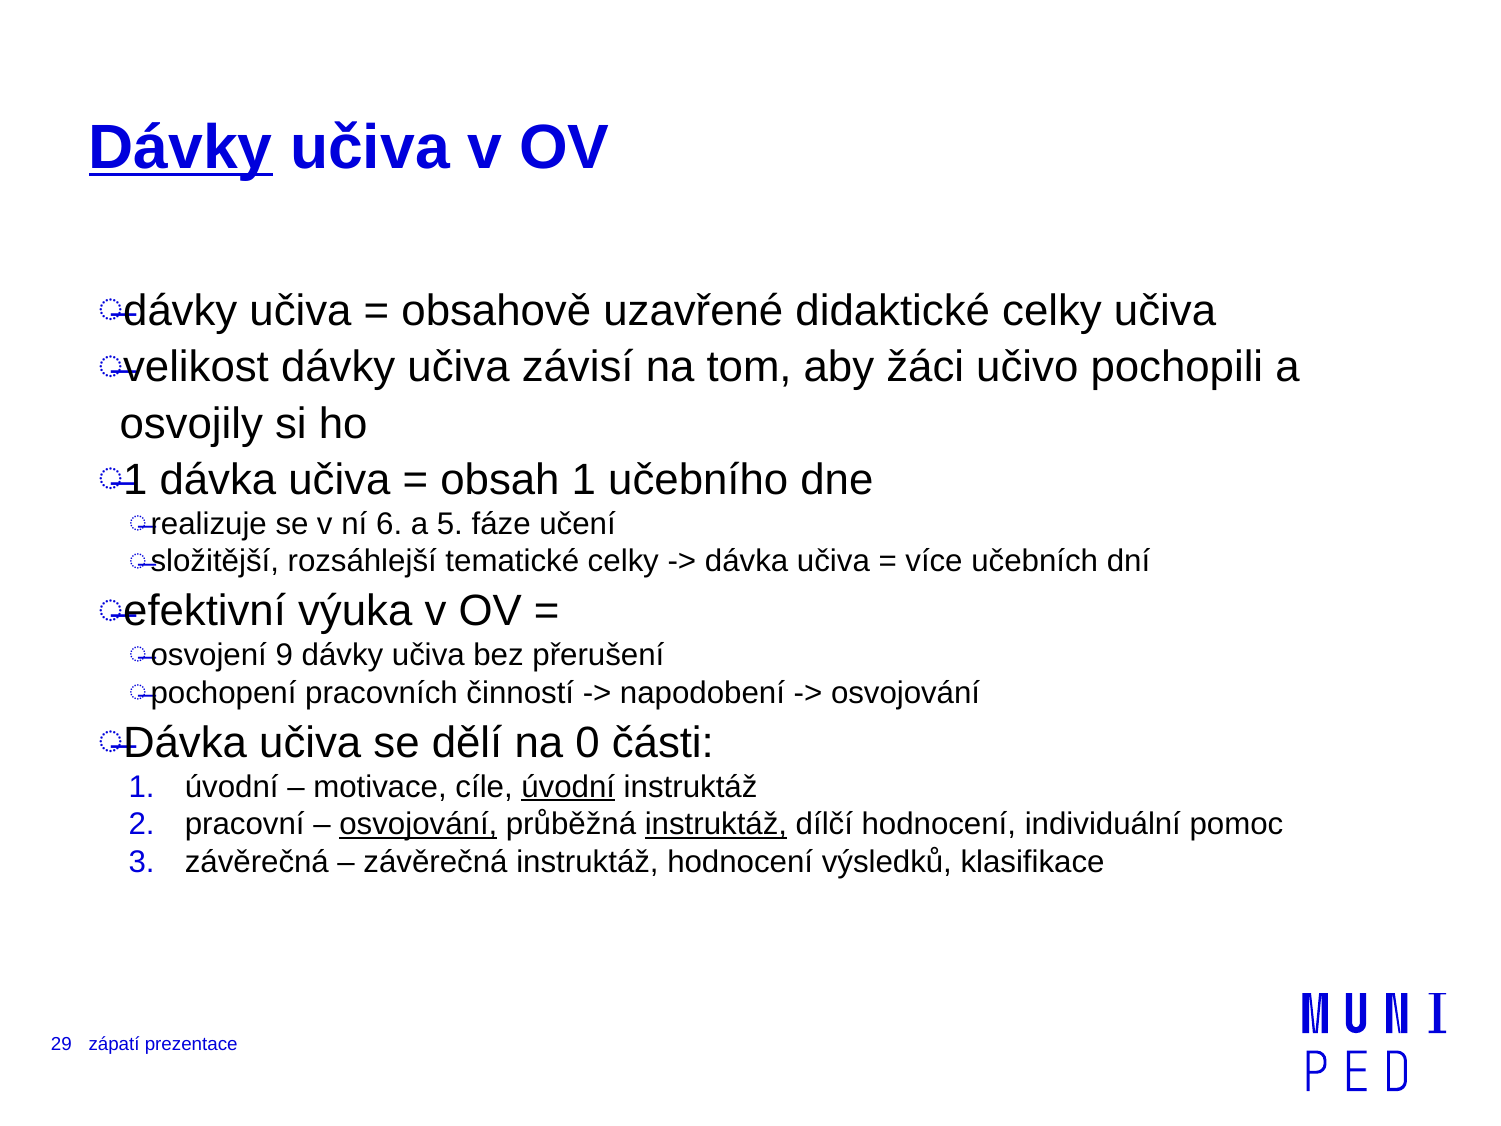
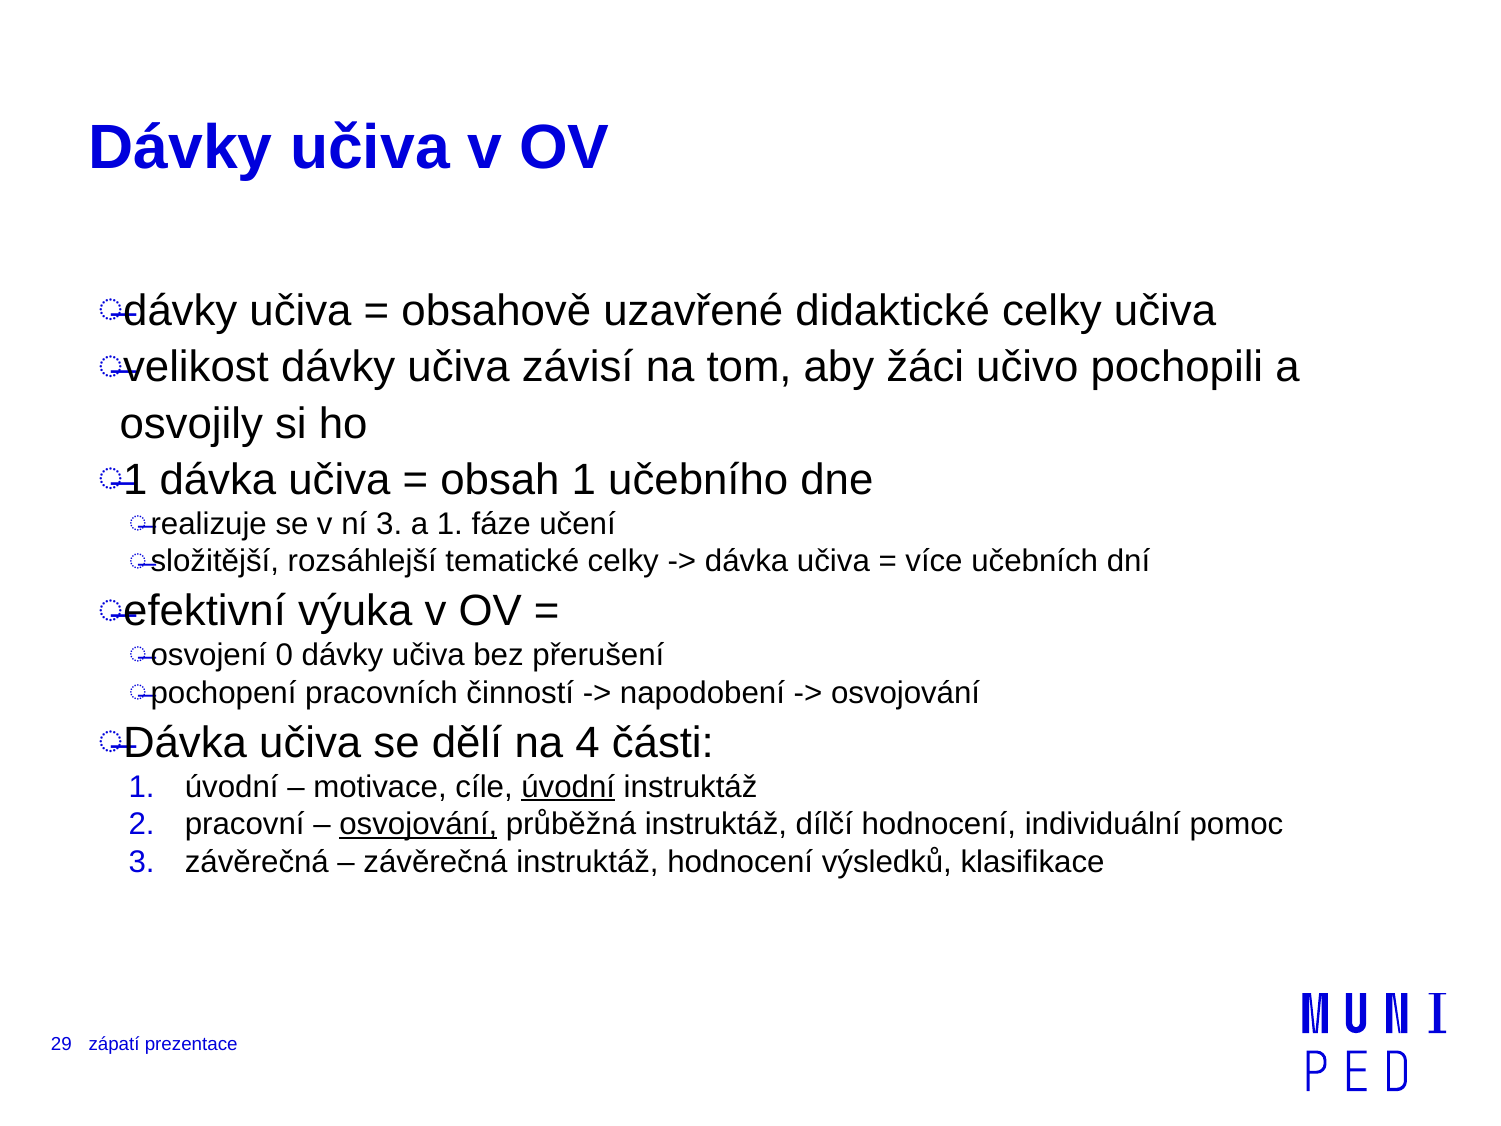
Dávky at (181, 148) underline: present -> none
ní 6: 6 -> 3
a 5: 5 -> 1
9: 9 -> 0
0: 0 -> 4
instruktáž at (716, 824) underline: present -> none
